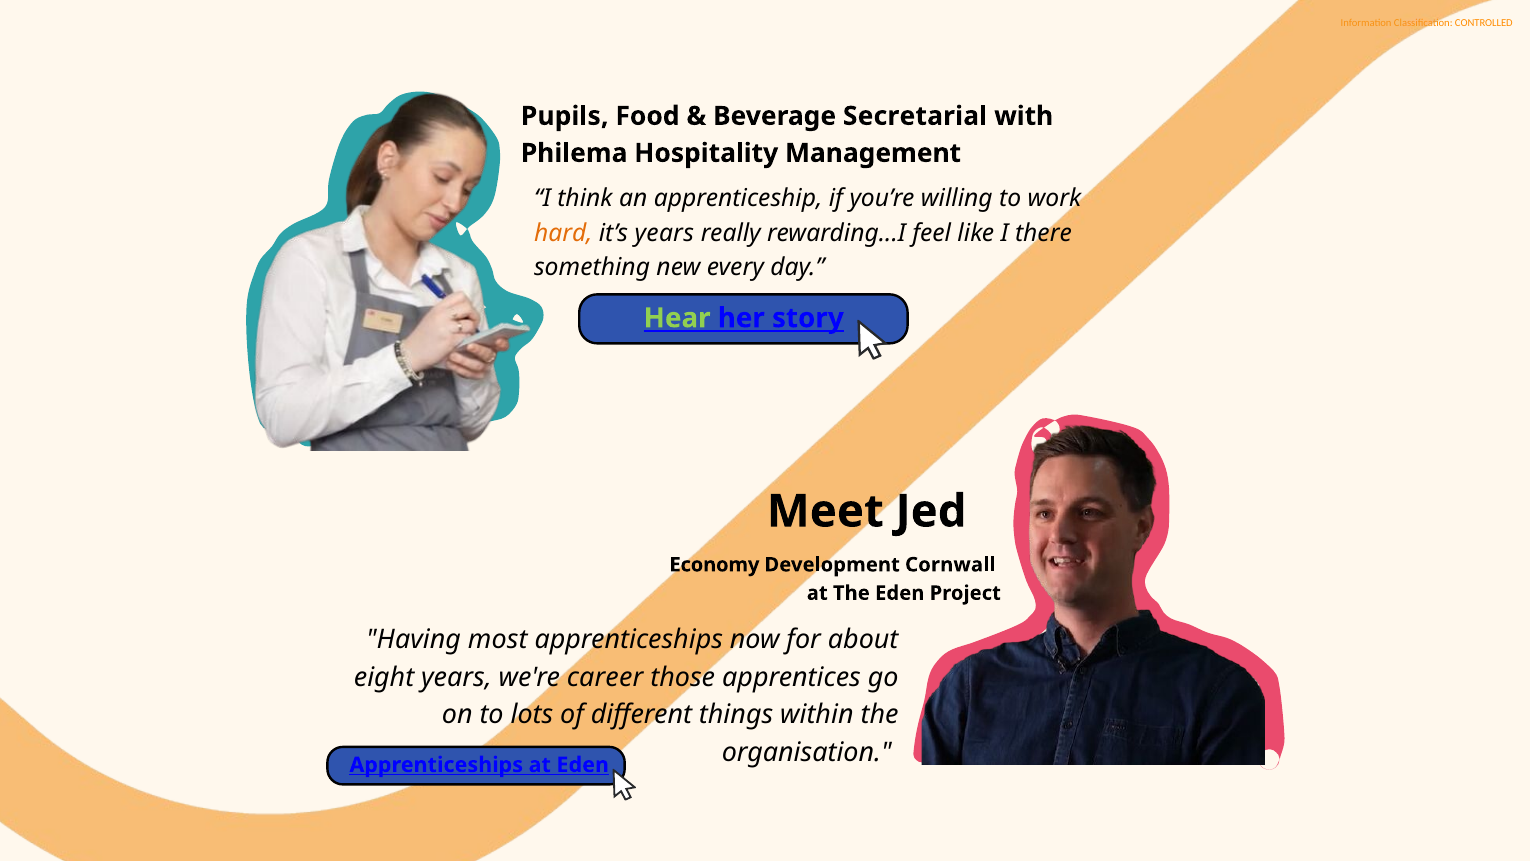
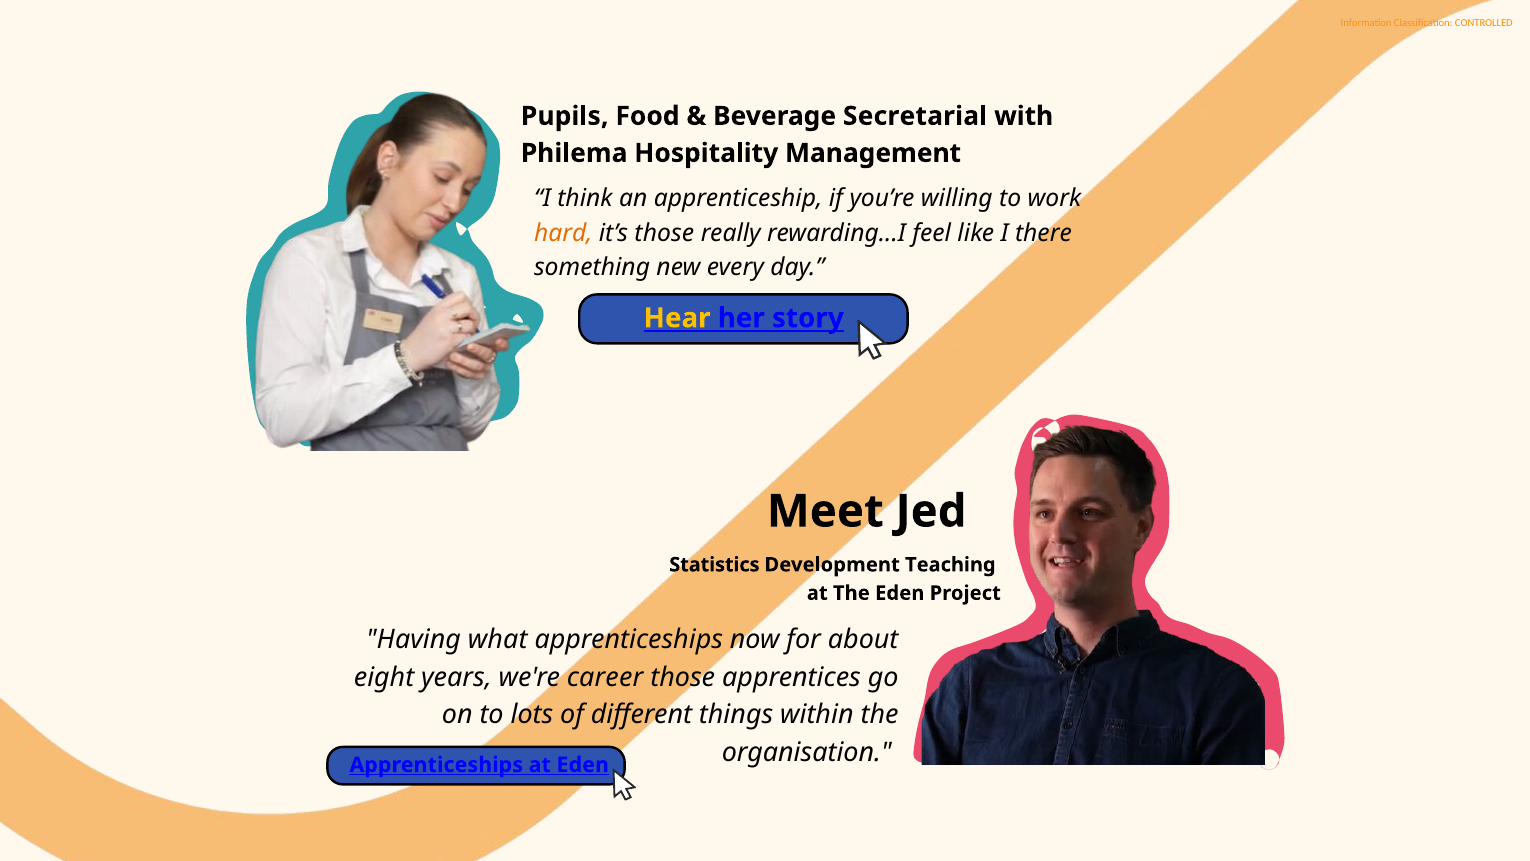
it’s years: years -> those
Hear colour: light green -> yellow
Economy: Economy -> Statistics
Cornwall: Cornwall -> Teaching
most: most -> what
